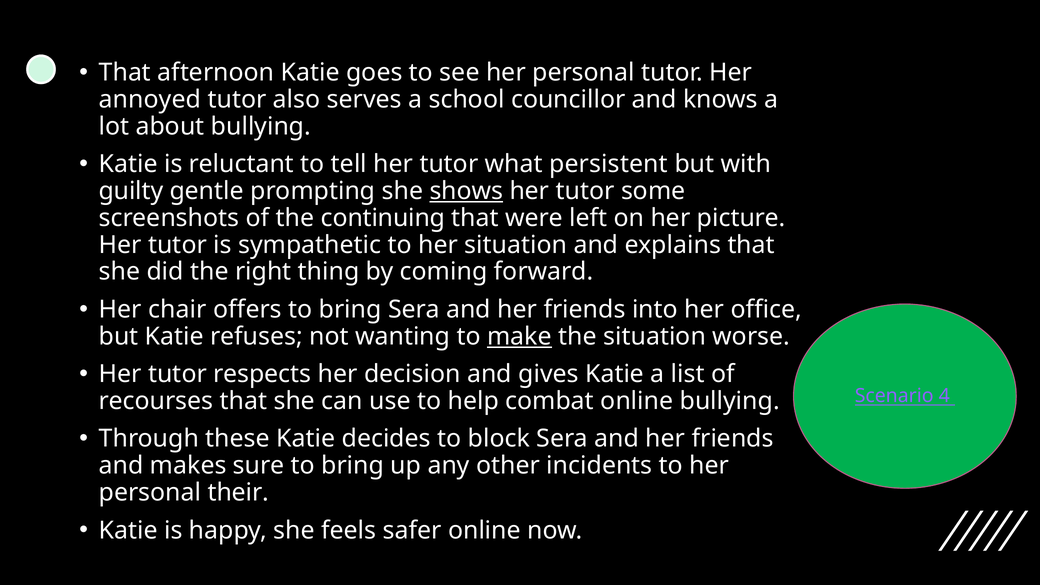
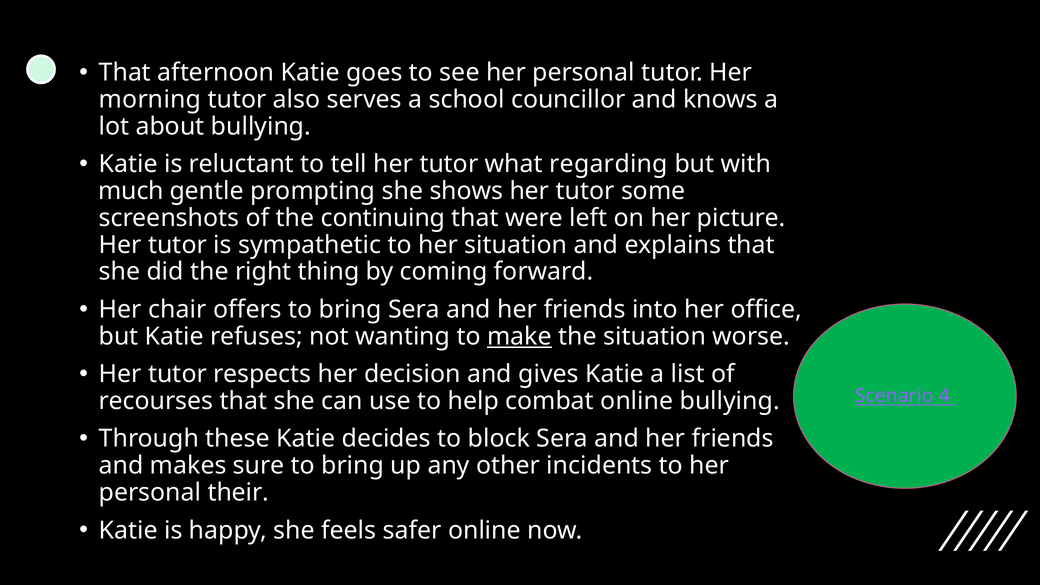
annoyed: annoyed -> morning
persistent: persistent -> regarding
guilty: guilty -> much
shows underline: present -> none
